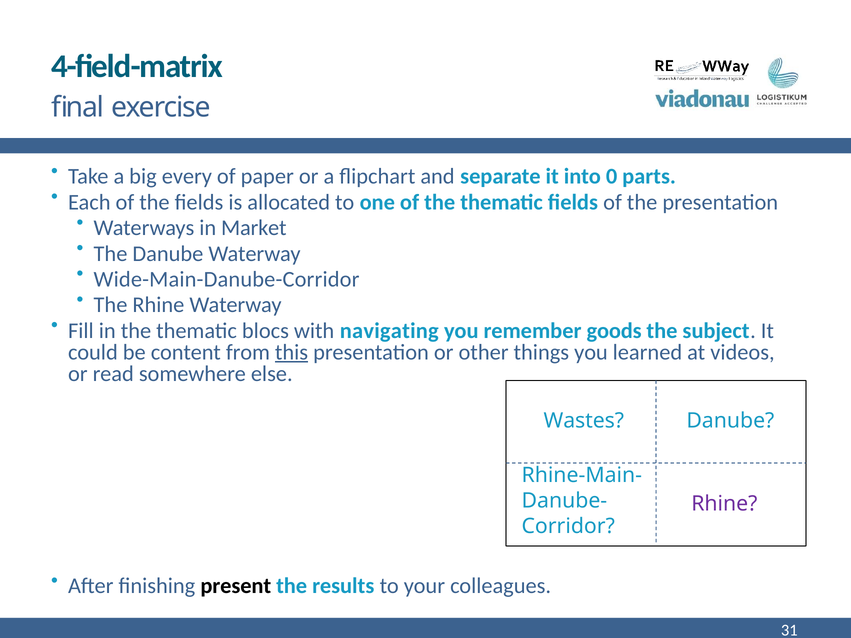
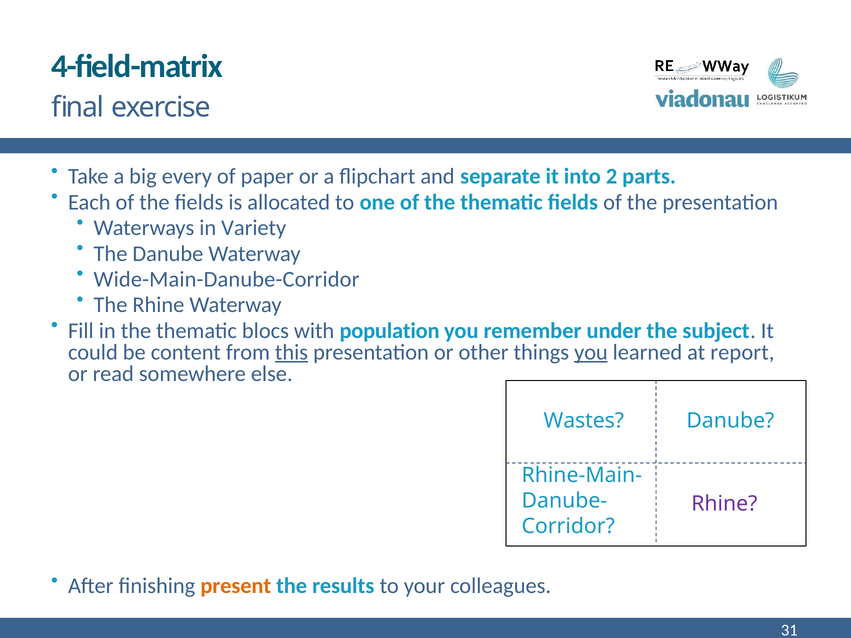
0: 0 -> 2
Market: Market -> Variety
navigating: navigating -> population
goods: goods -> under
you at (591, 352) underline: none -> present
videos: videos -> report
present colour: black -> orange
